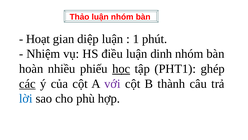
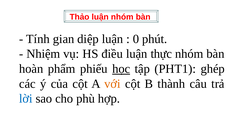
Hoạt: Hoạt -> Tính
1: 1 -> 0
dinh: dinh -> thực
nhiều: nhiều -> phẩm
các underline: present -> none
với colour: purple -> orange
